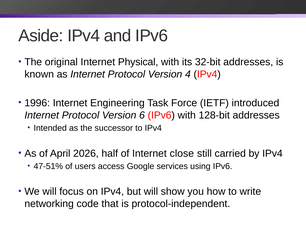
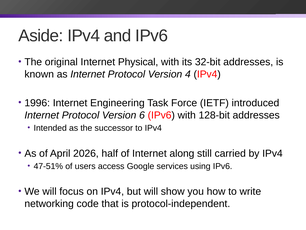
close: close -> along
